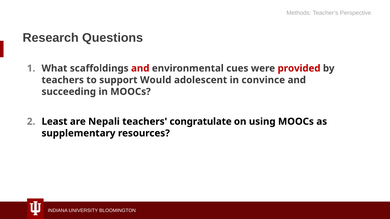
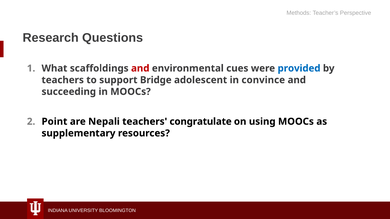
provided colour: red -> blue
Would: Would -> Bridge
Least: Least -> Point
